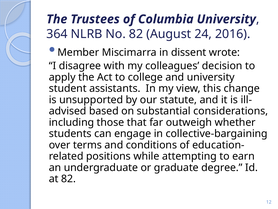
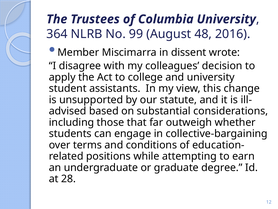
No 82: 82 -> 99
24: 24 -> 48
at 82: 82 -> 28
